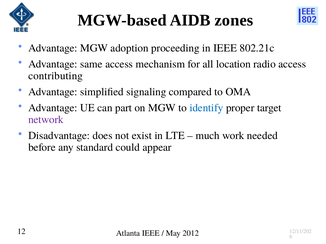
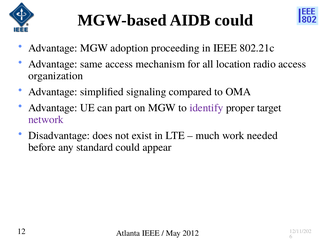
AIDB zones: zones -> could
contributing: contributing -> organization
identify colour: blue -> purple
